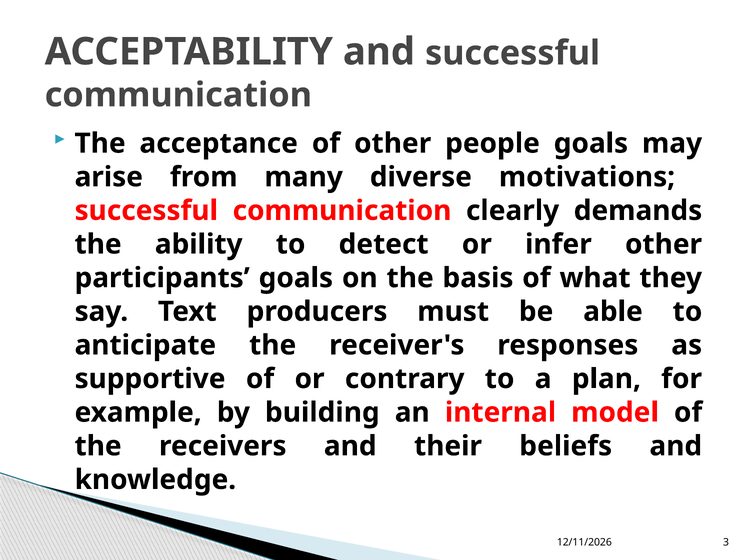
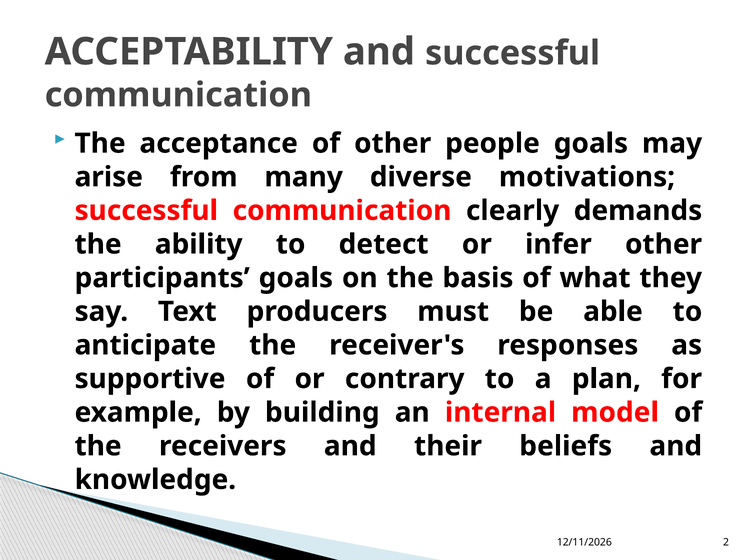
3: 3 -> 2
